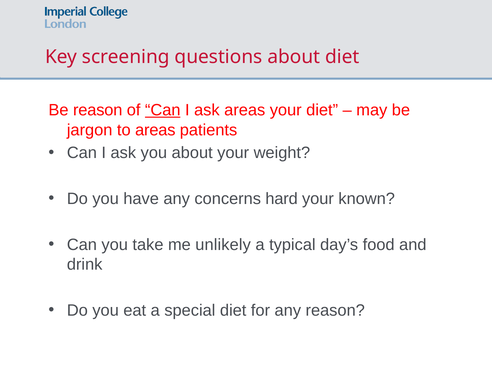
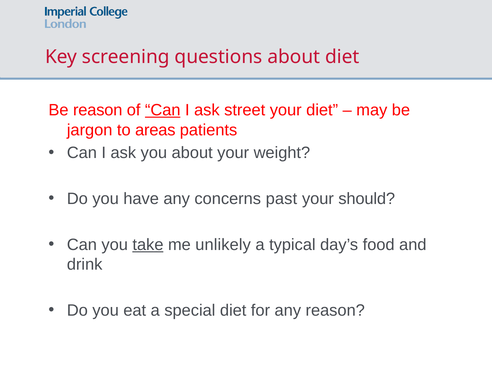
ask areas: areas -> street
hard: hard -> past
known: known -> should
take underline: none -> present
